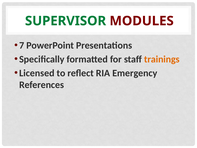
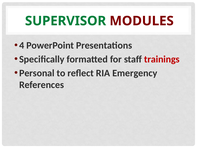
7: 7 -> 4
trainings colour: orange -> red
Licensed: Licensed -> Personal
